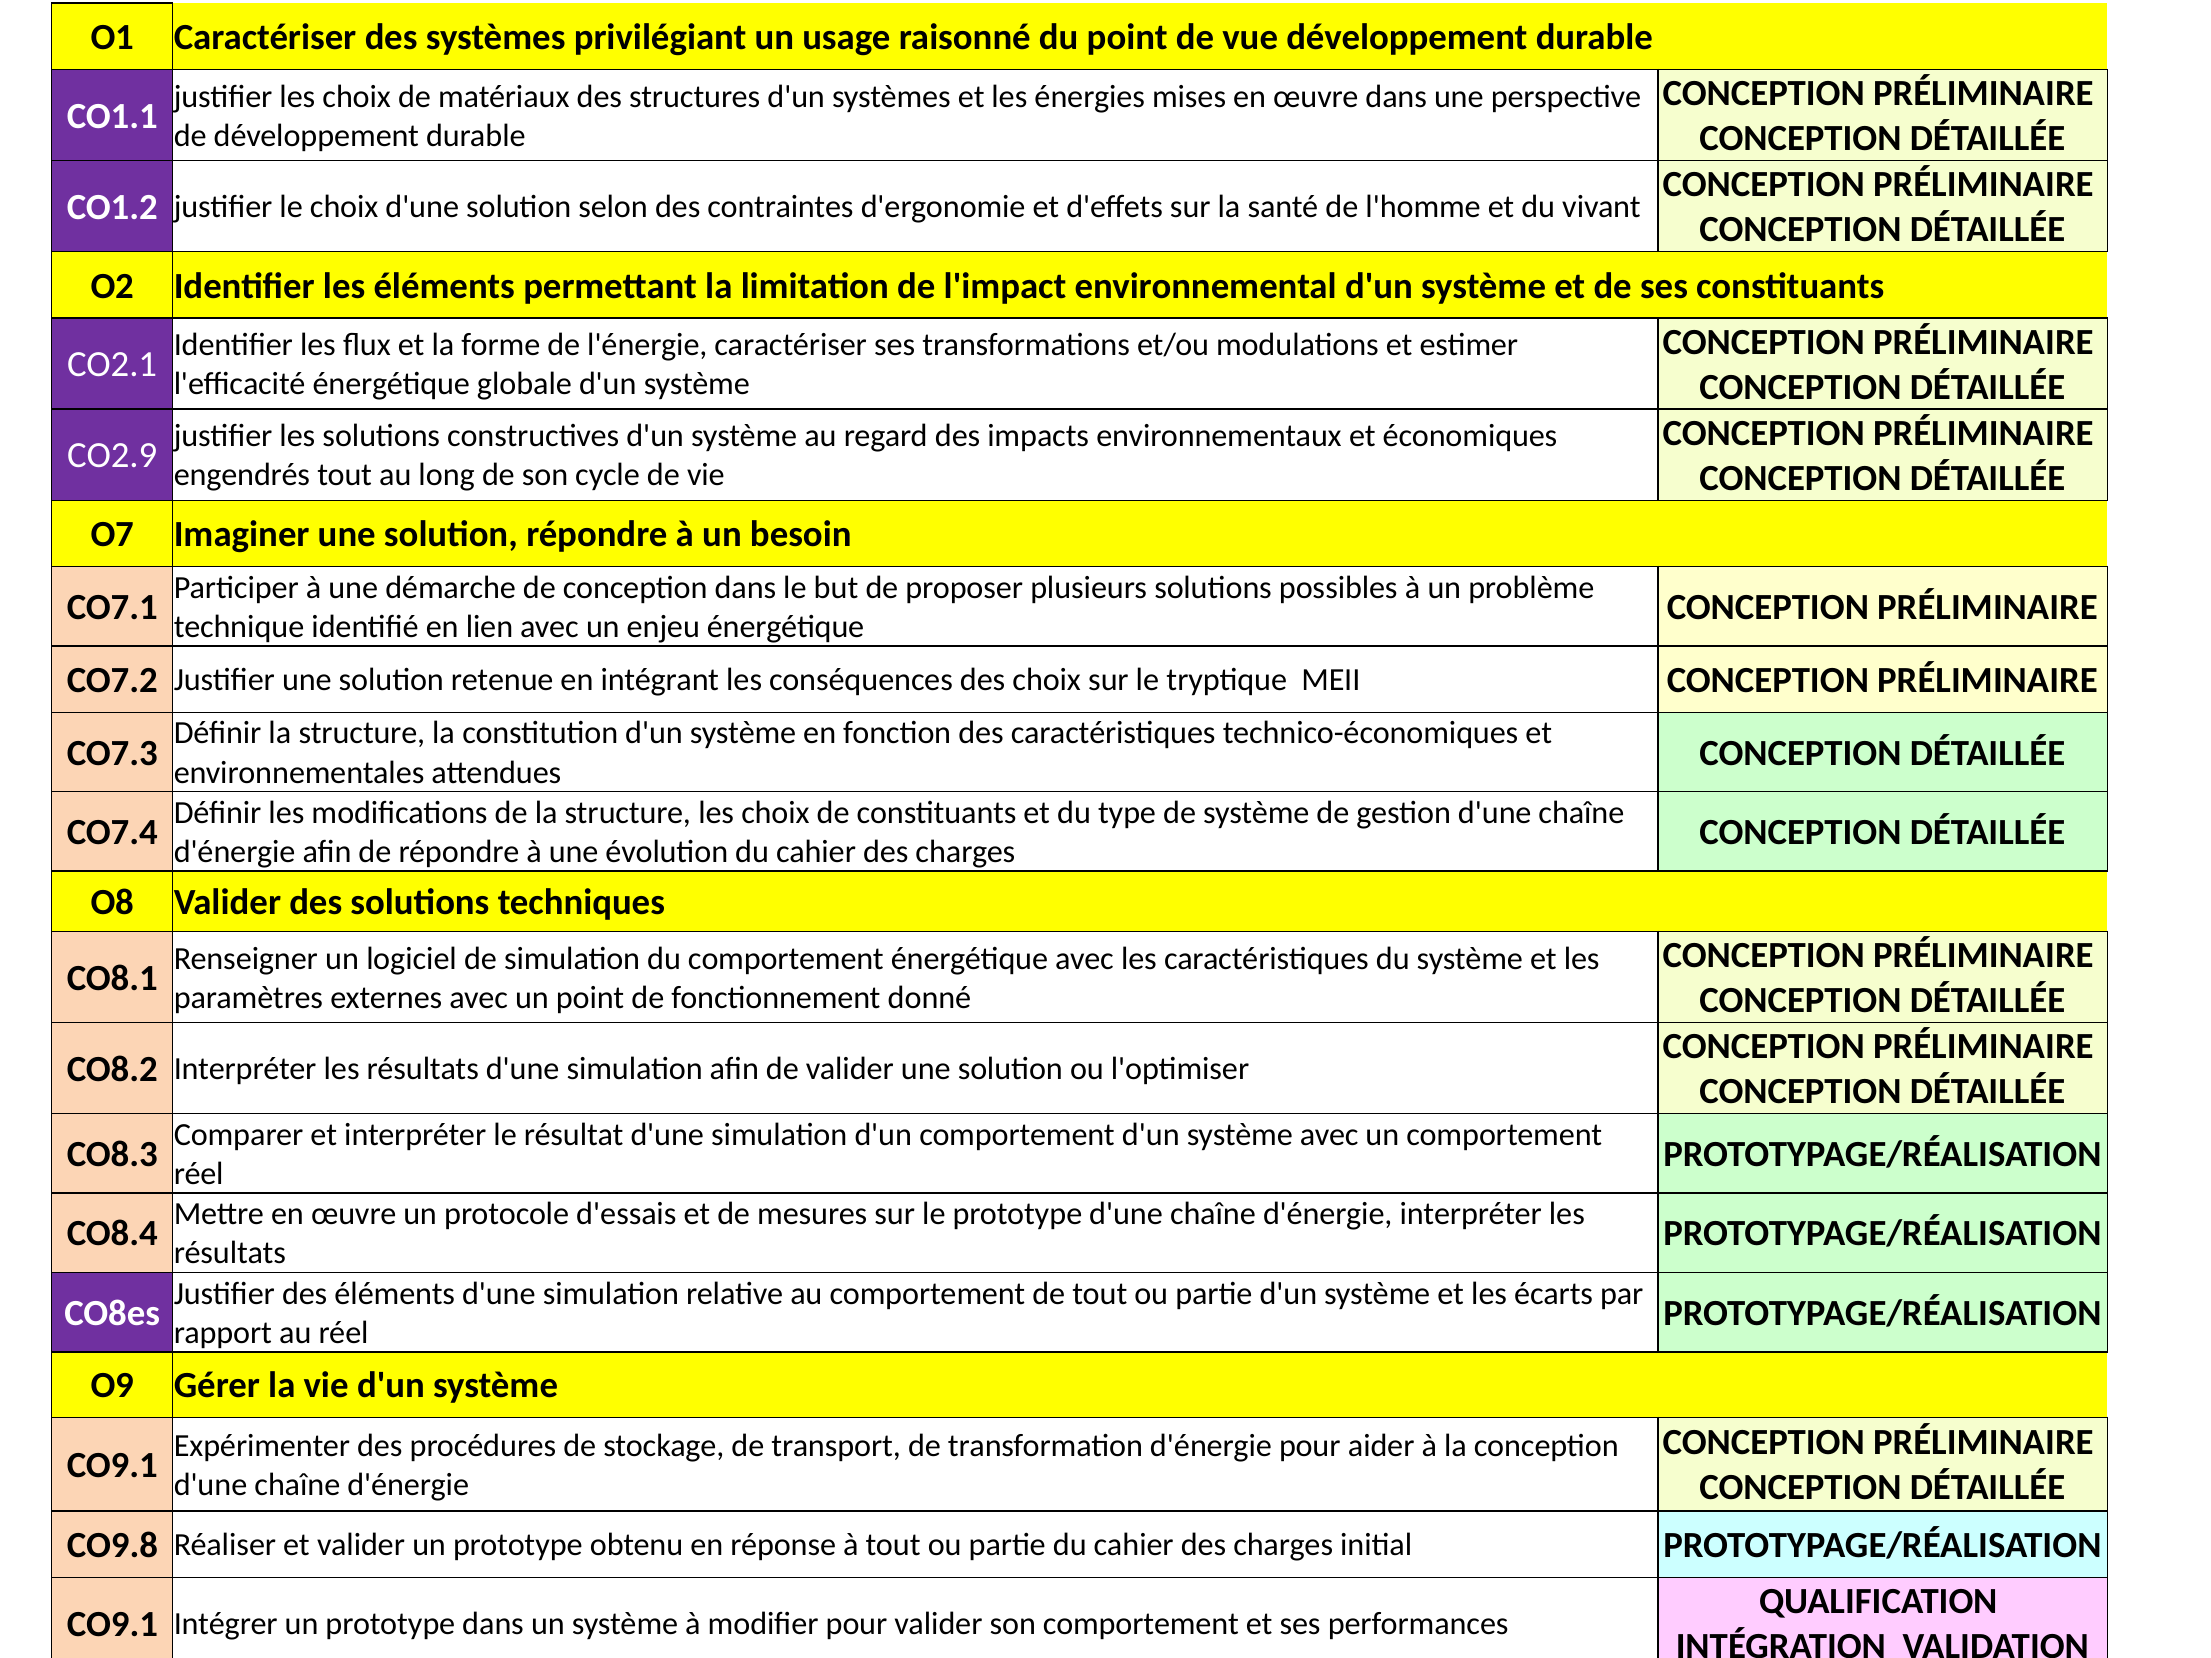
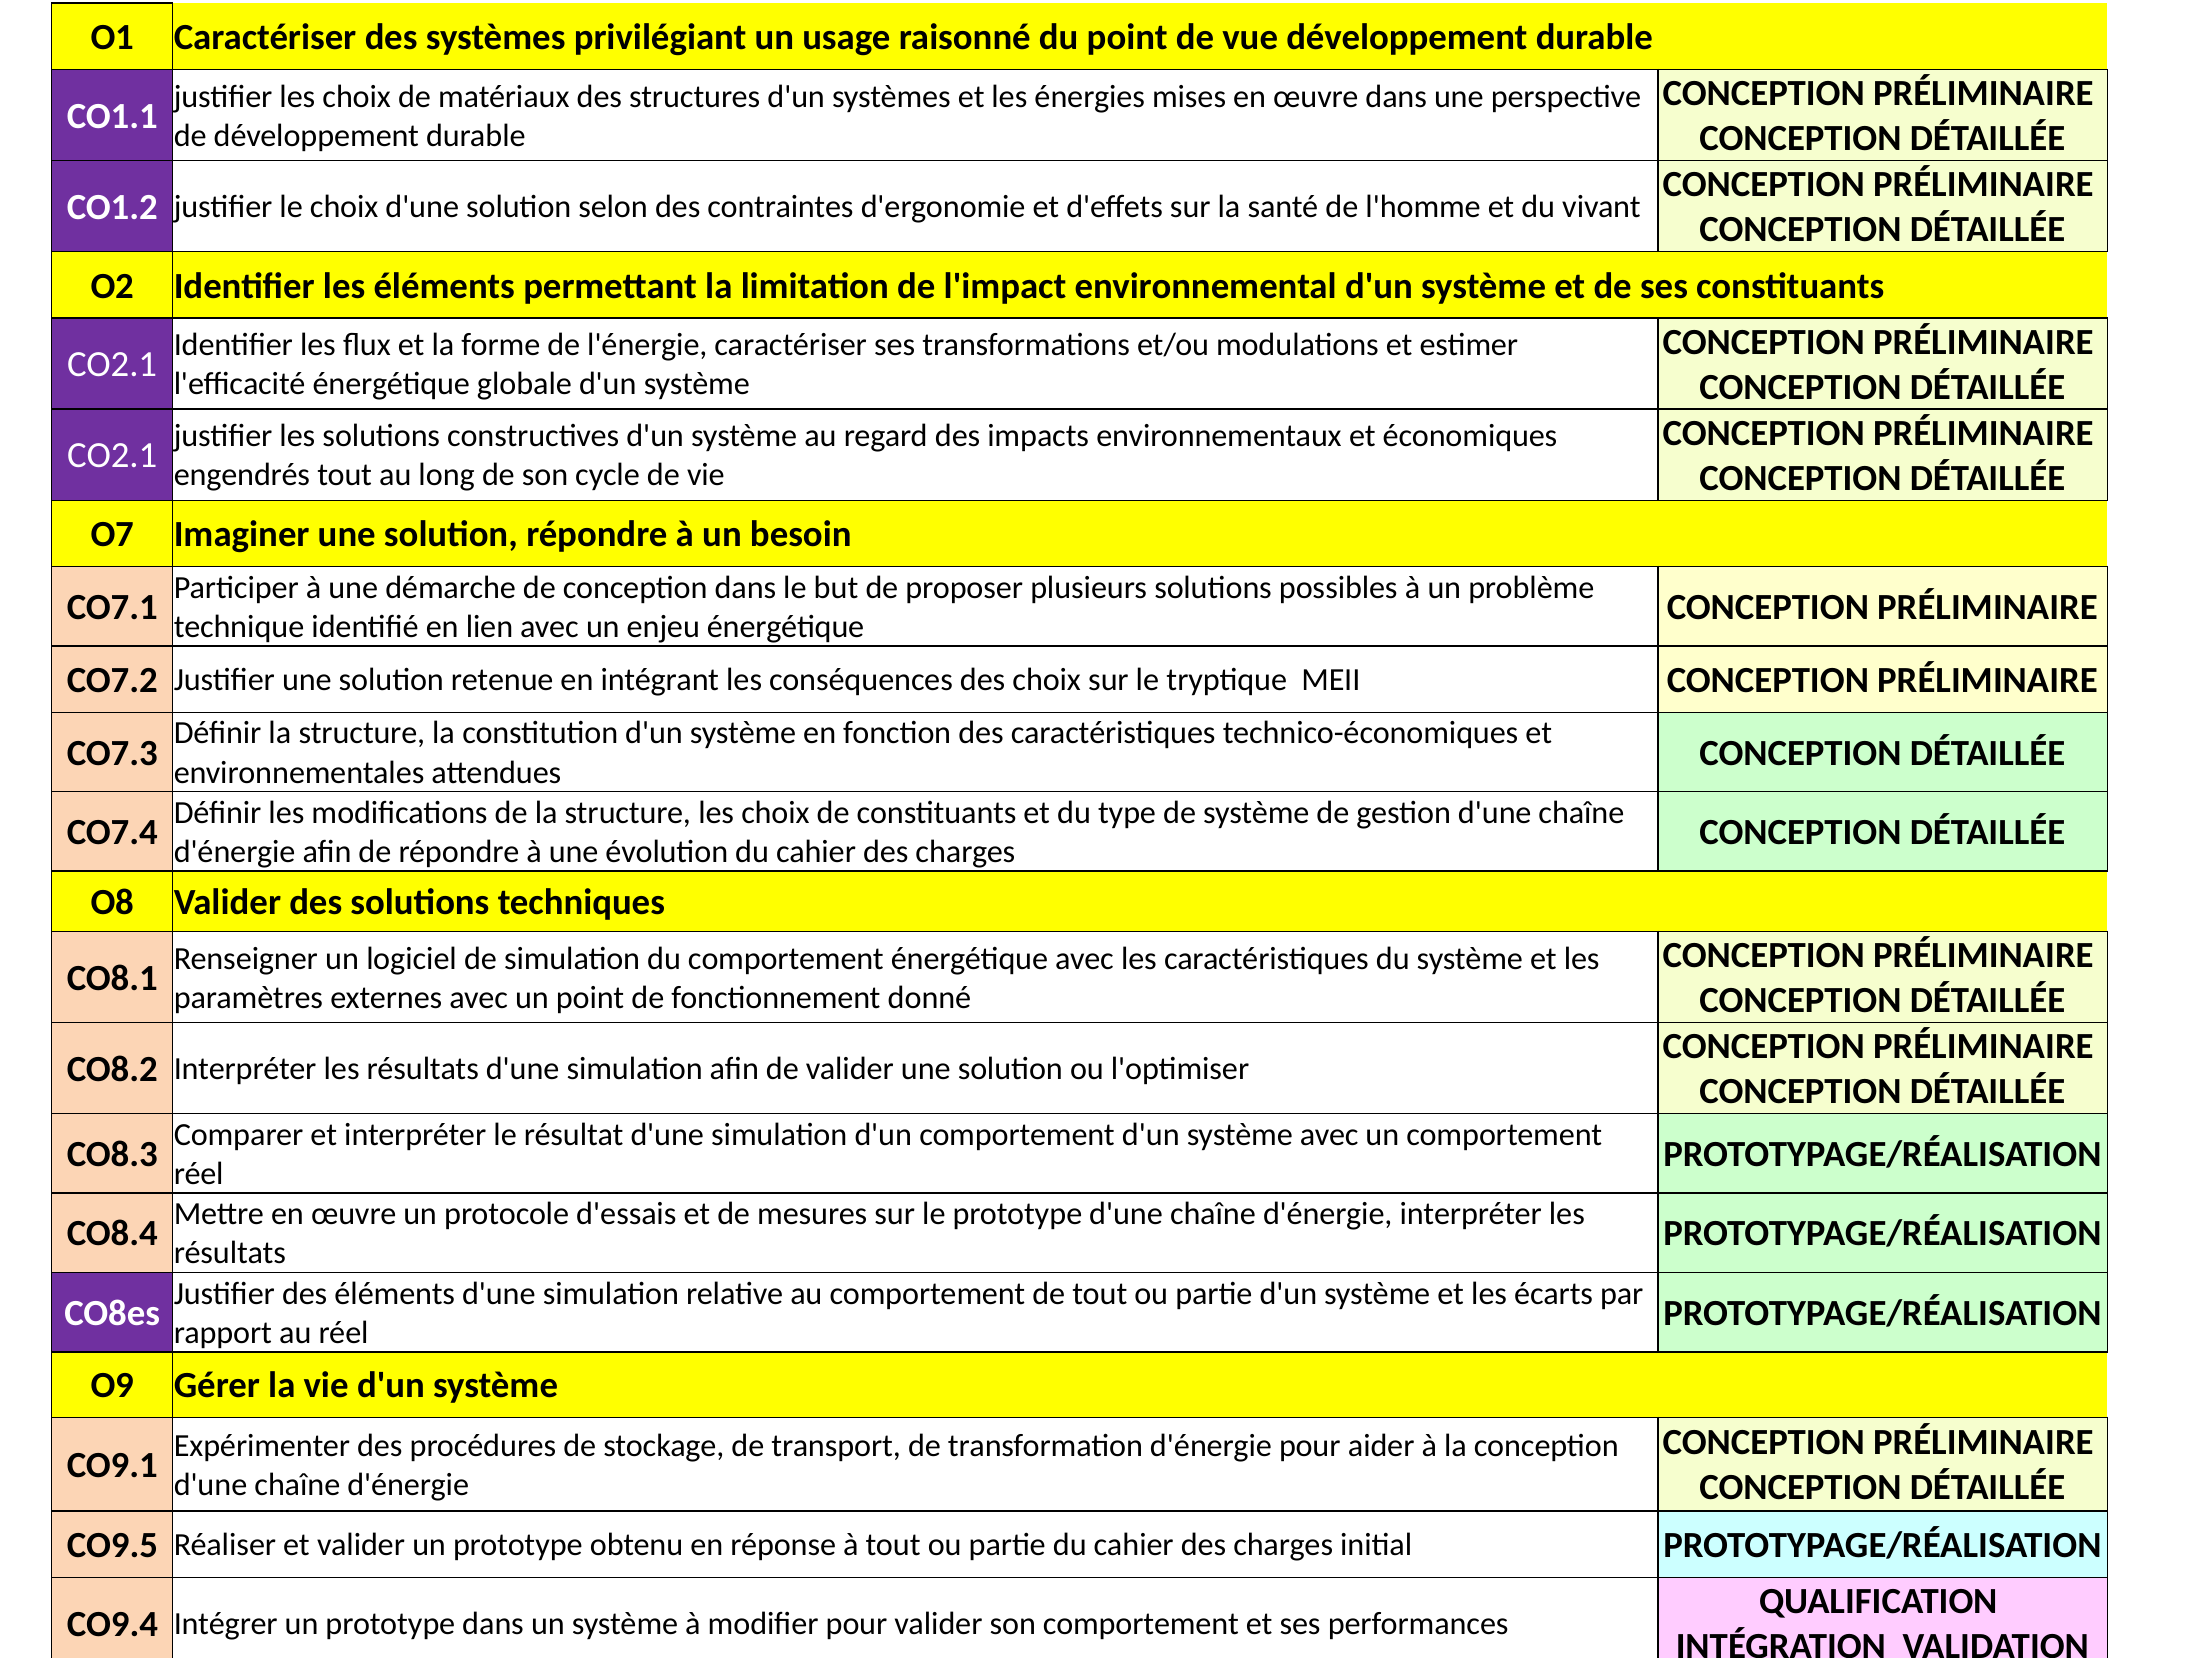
CO2.9 at (112, 456): CO2.9 -> CO2.1
CO9.8: CO9.8 -> CO9.5
CO9.1 at (112, 1624): CO9.1 -> CO9.4
